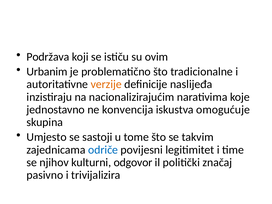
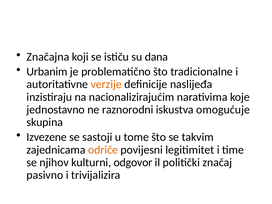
Podržava: Podržava -> Značajna
ovim: ovim -> dana
konvencija: konvencija -> raznorodni
Umjesto: Umjesto -> Izvezene
odriče colour: blue -> orange
